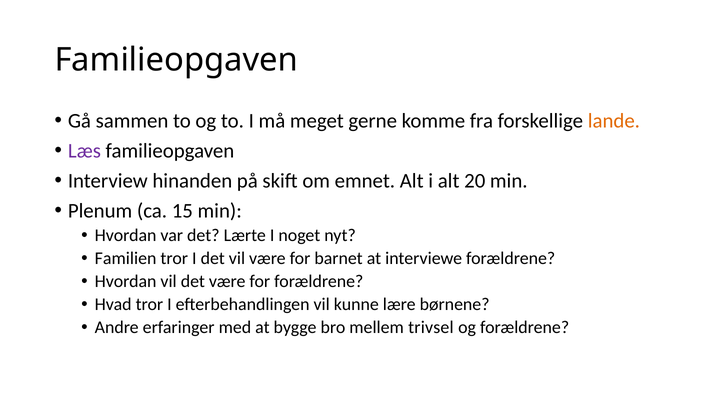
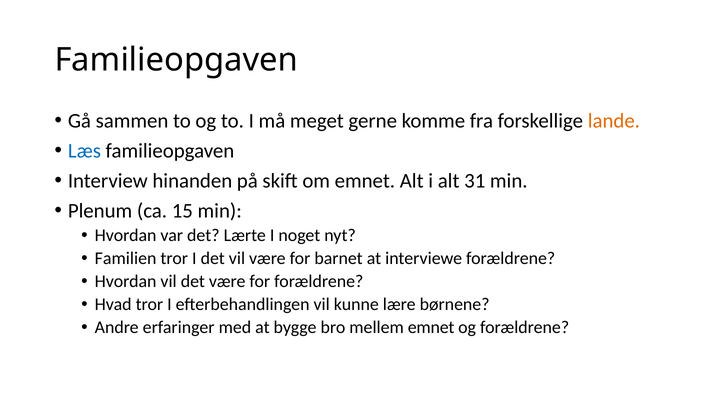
Læs colour: purple -> blue
20: 20 -> 31
mellem trivsel: trivsel -> emnet
